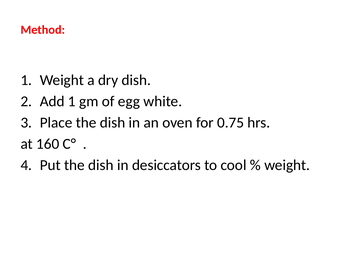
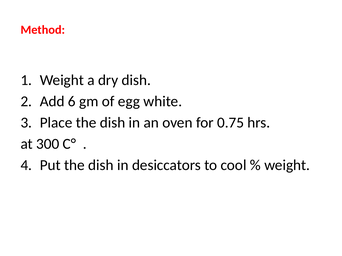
Add 1: 1 -> 6
160: 160 -> 300
